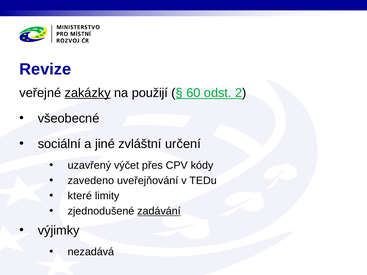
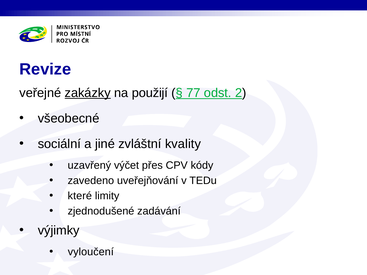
60: 60 -> 77
určení: určení -> kvality
zadávání underline: present -> none
nezadává: nezadává -> vyloučení
